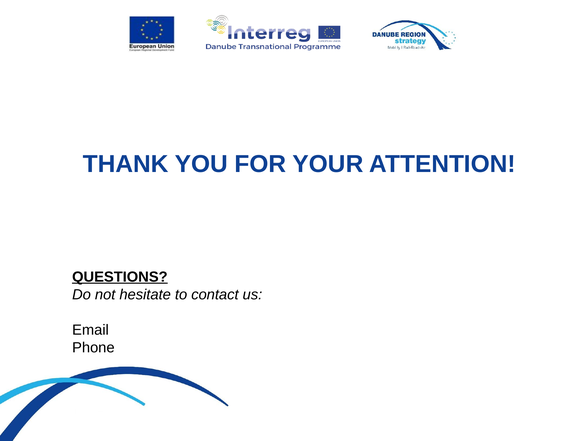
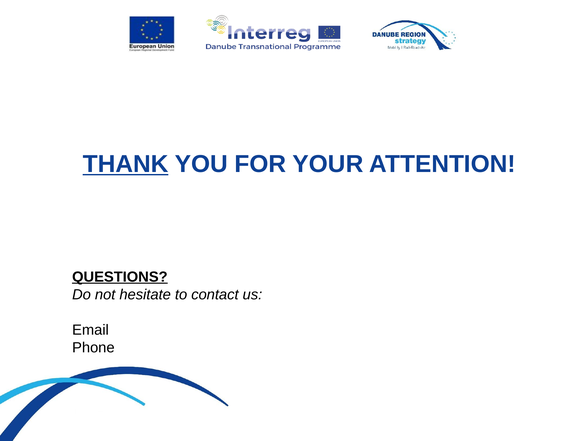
THANK underline: none -> present
